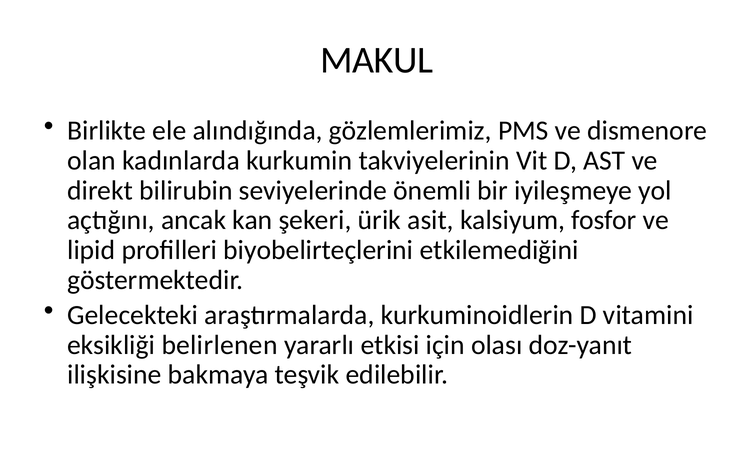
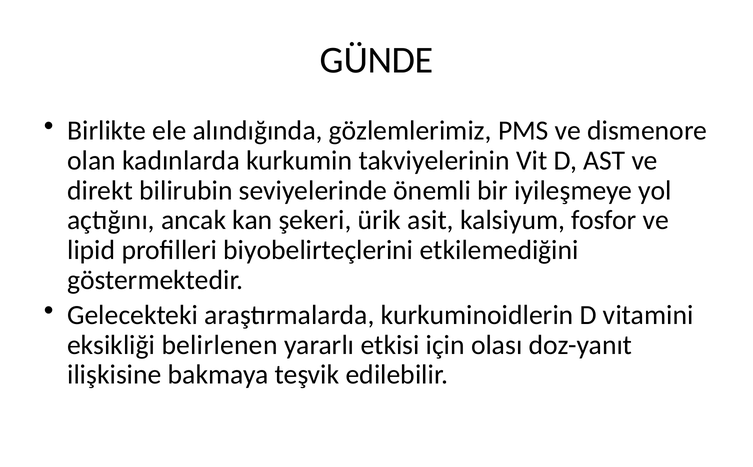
MAKUL: MAKUL -> GÜNDE
